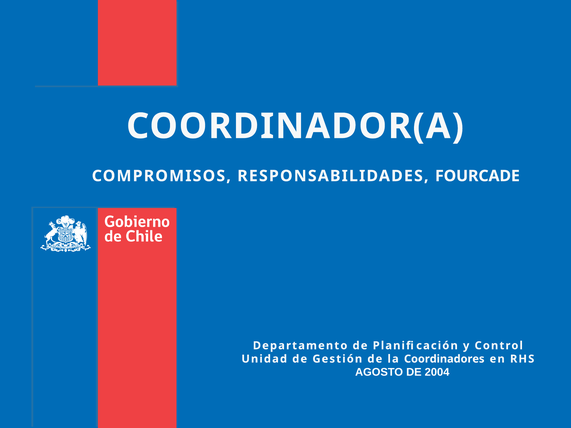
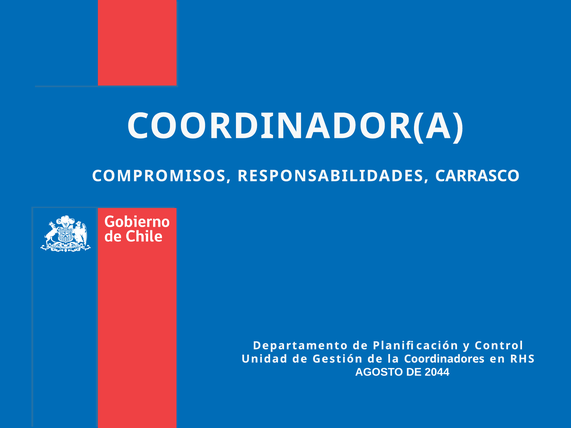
FOURCADE: FOURCADE -> CARRASCO
2004: 2004 -> 2044
